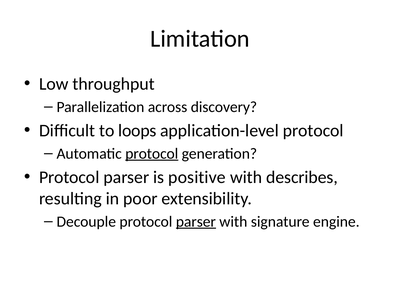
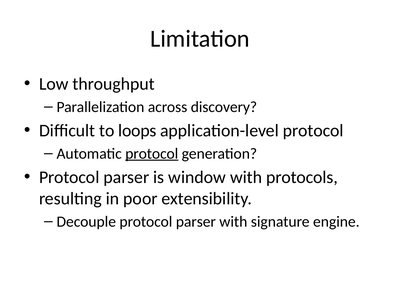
positive: positive -> window
describes: describes -> protocols
parser at (196, 222) underline: present -> none
